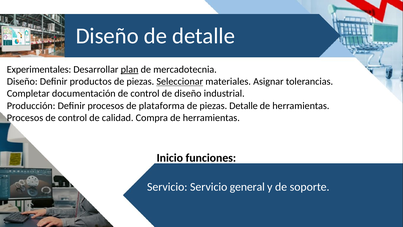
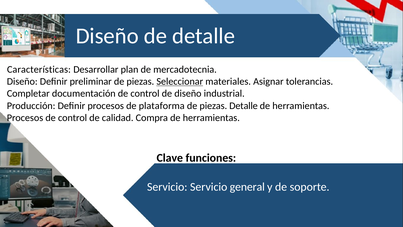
Experimentales: Experimentales -> Características
plan underline: present -> none
productos: productos -> preliminar
Inicio: Inicio -> Clave
